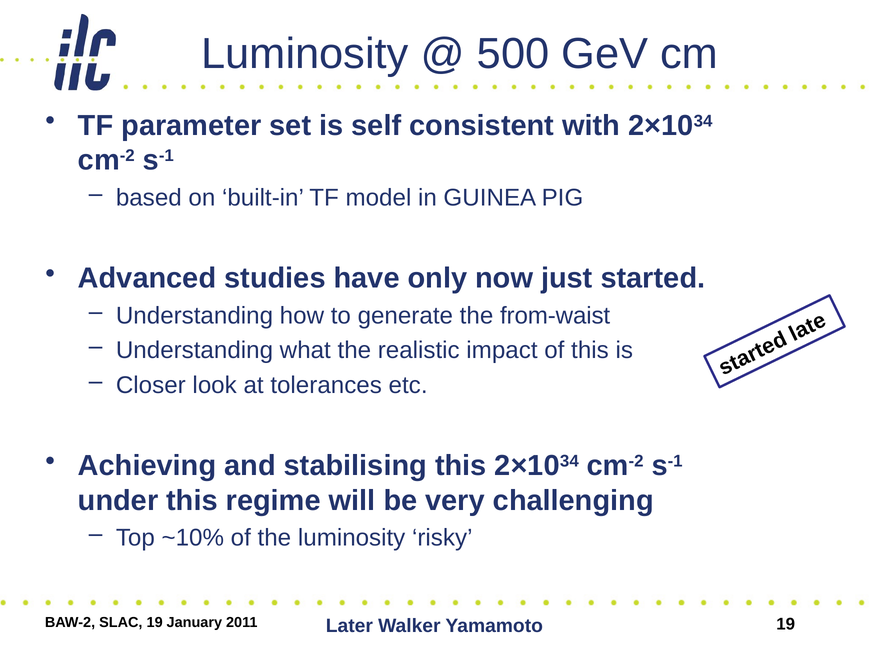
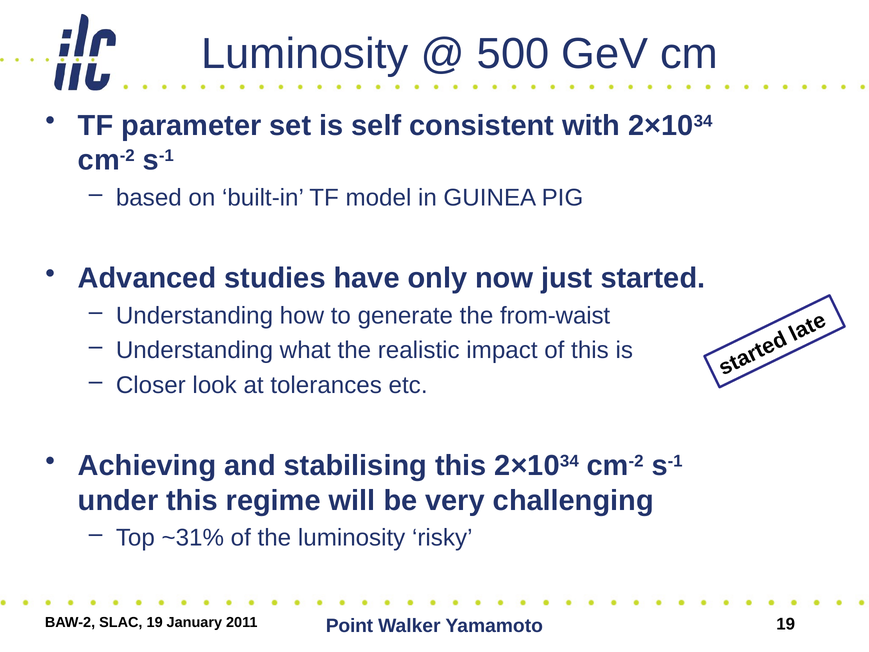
~10%: ~10% -> ~31%
Later: Later -> Point
